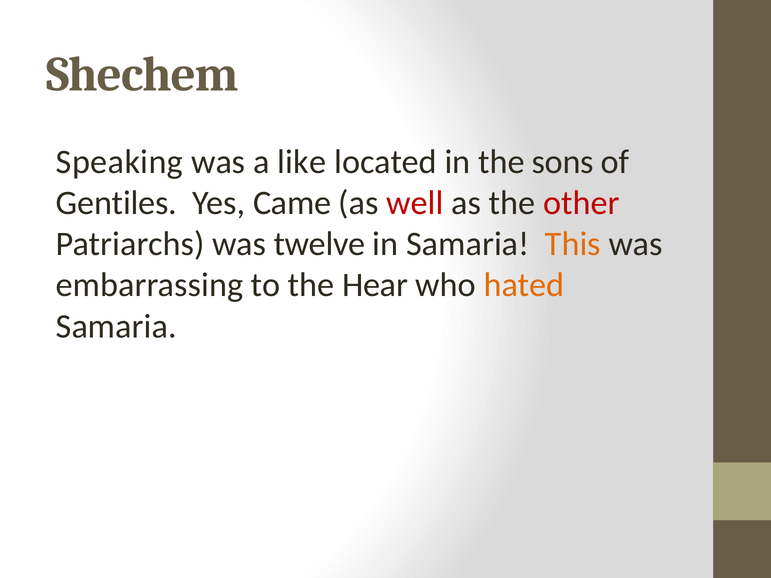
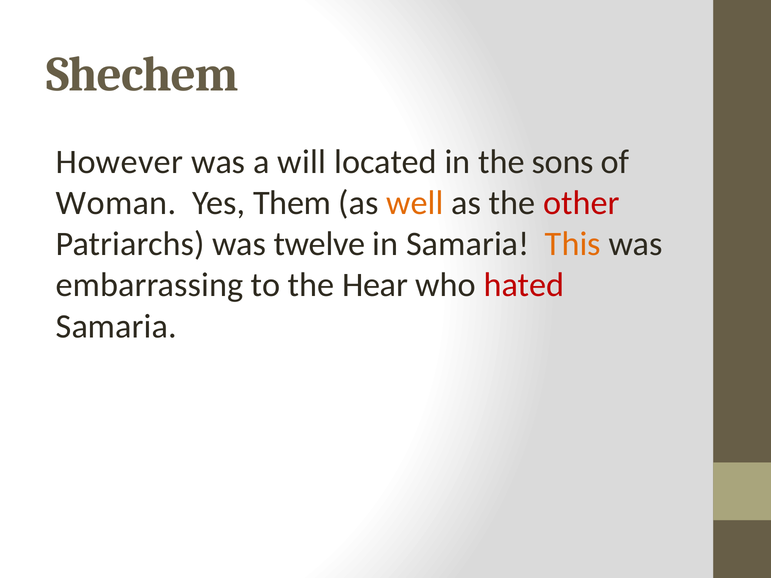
Speaking: Speaking -> However
like: like -> will
Gentiles: Gentiles -> Woman
Came: Came -> Them
well colour: red -> orange
hated colour: orange -> red
